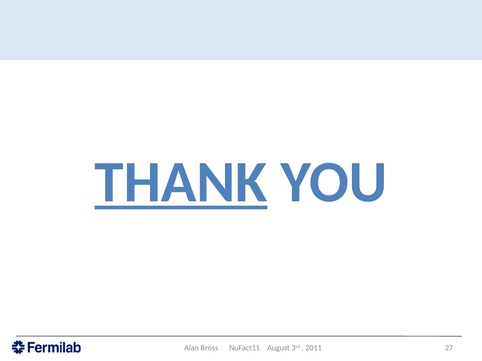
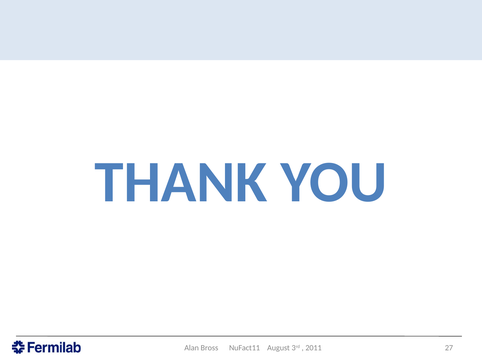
THANK underline: present -> none
